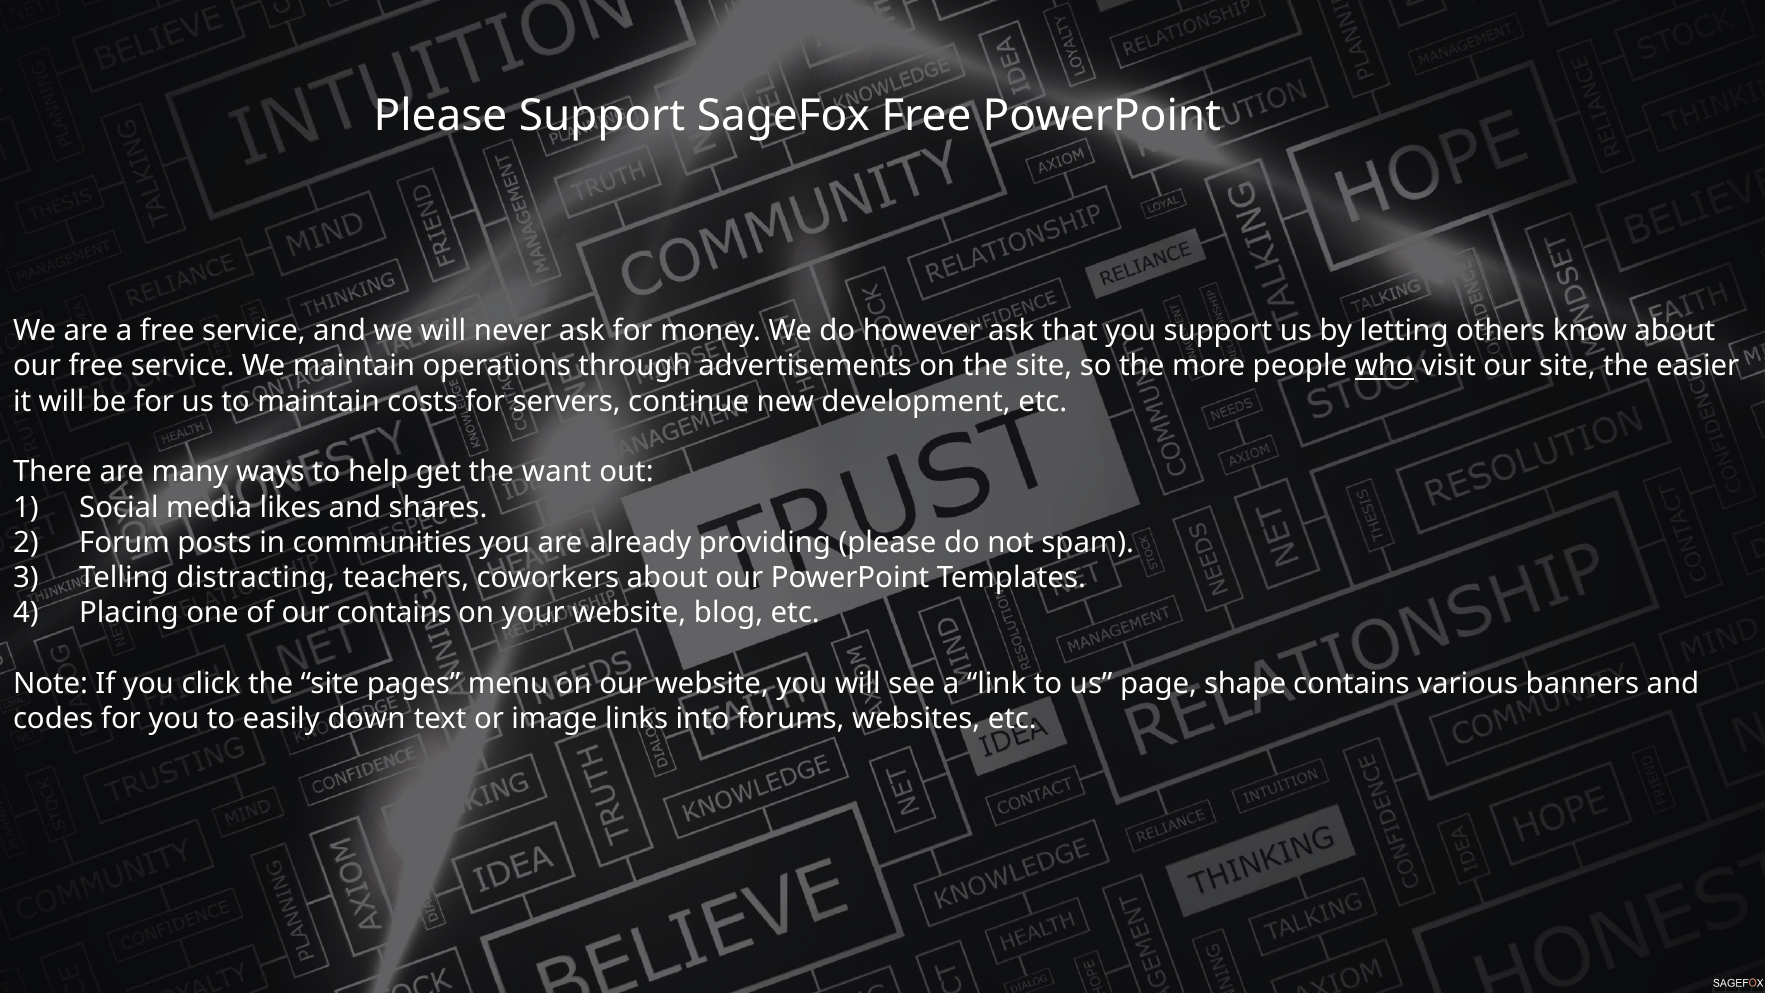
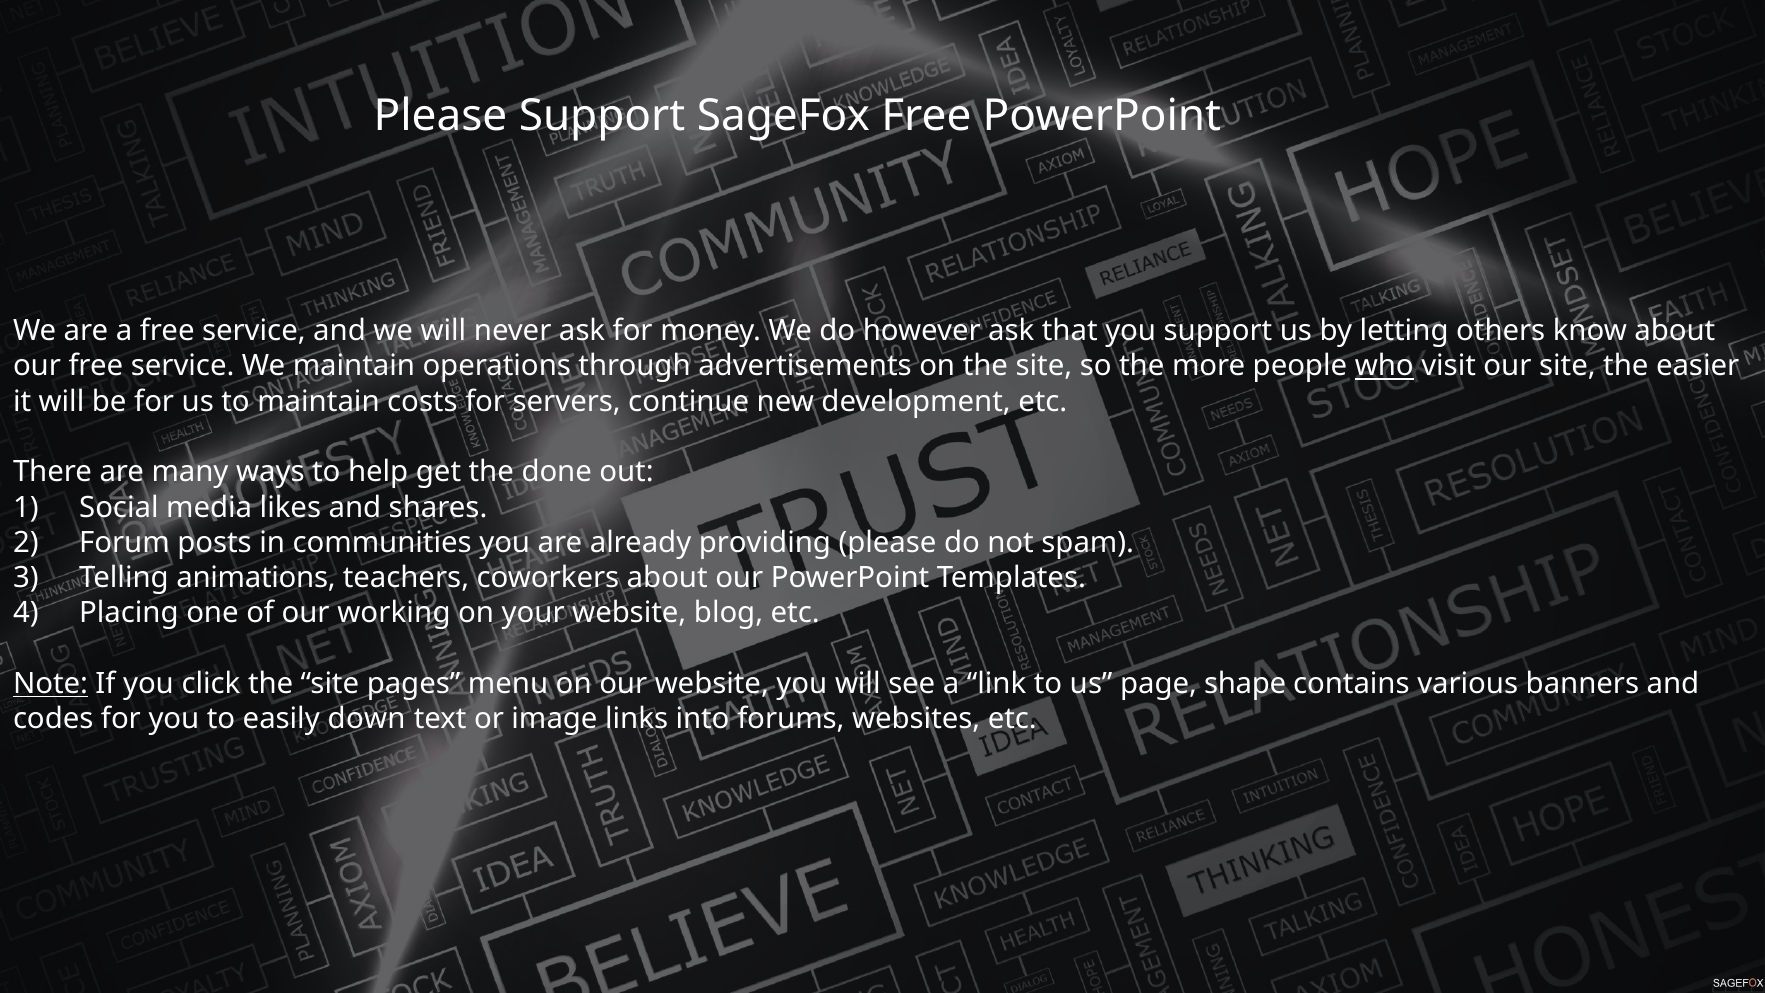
want: want -> done
distracting: distracting -> animations
our contains: contains -> working
Note underline: none -> present
